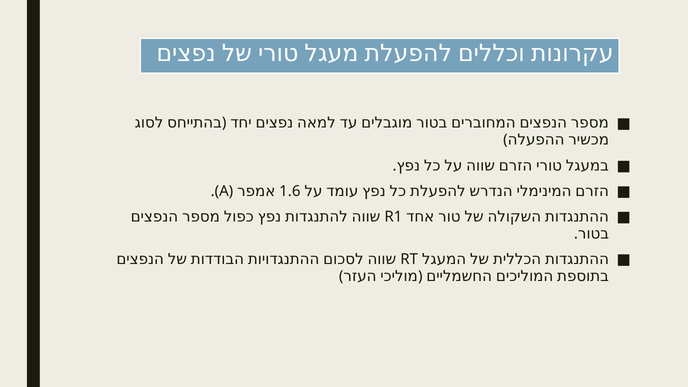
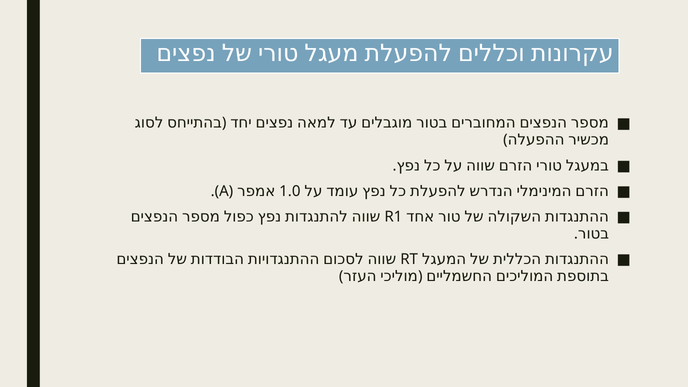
1.6: 1.6 -> 1.0
